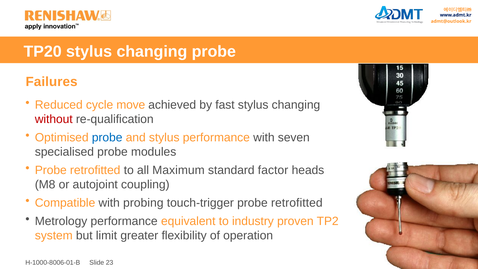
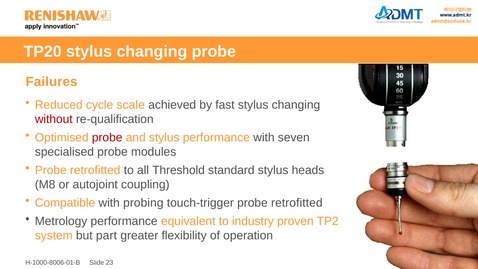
move: move -> scale
probe at (107, 137) colour: blue -> red
Maximum: Maximum -> Threshold
standard factor: factor -> stylus
limit: limit -> part
